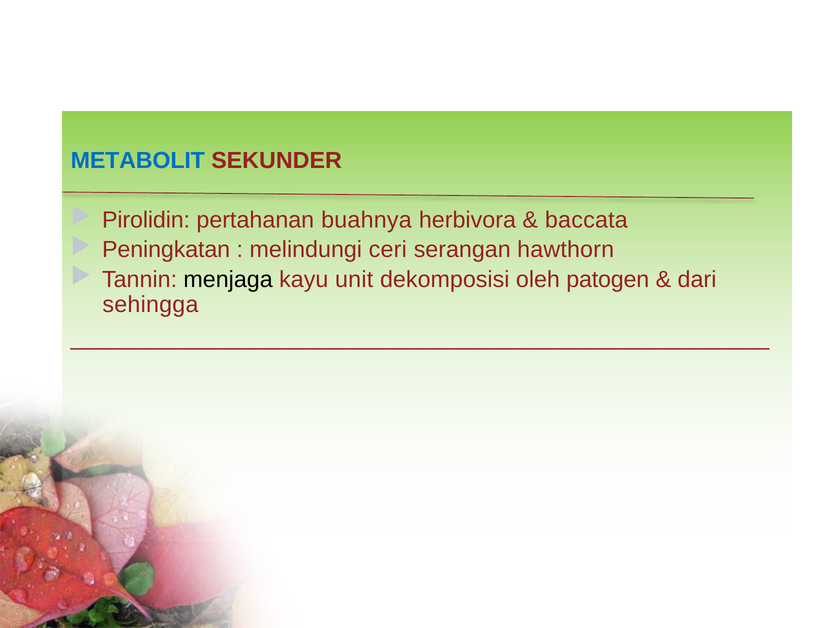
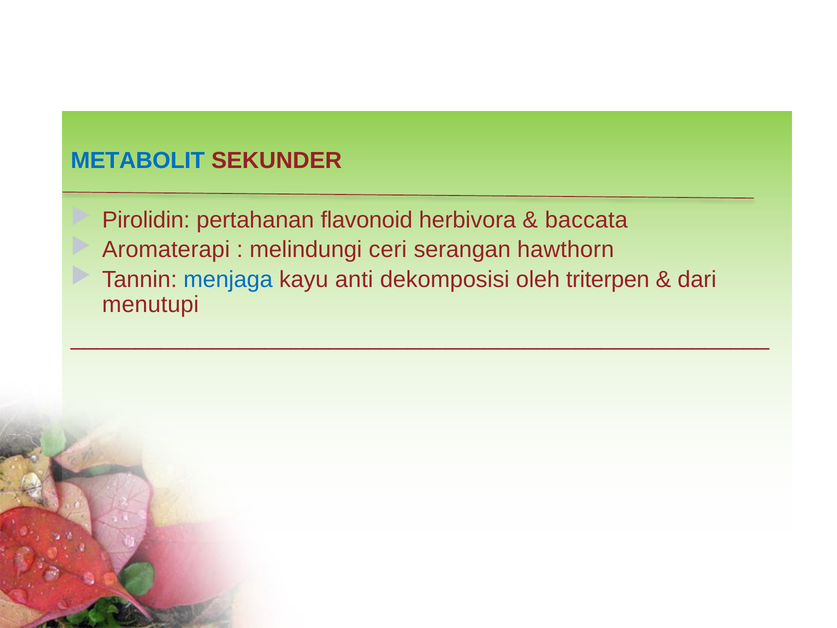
buahnya: buahnya -> flavonoid
Peningkatan: Peningkatan -> Aromaterapi
menjaga colour: black -> blue
unit: unit -> anti
patogen: patogen -> triterpen
sehingga: sehingga -> menutupi
